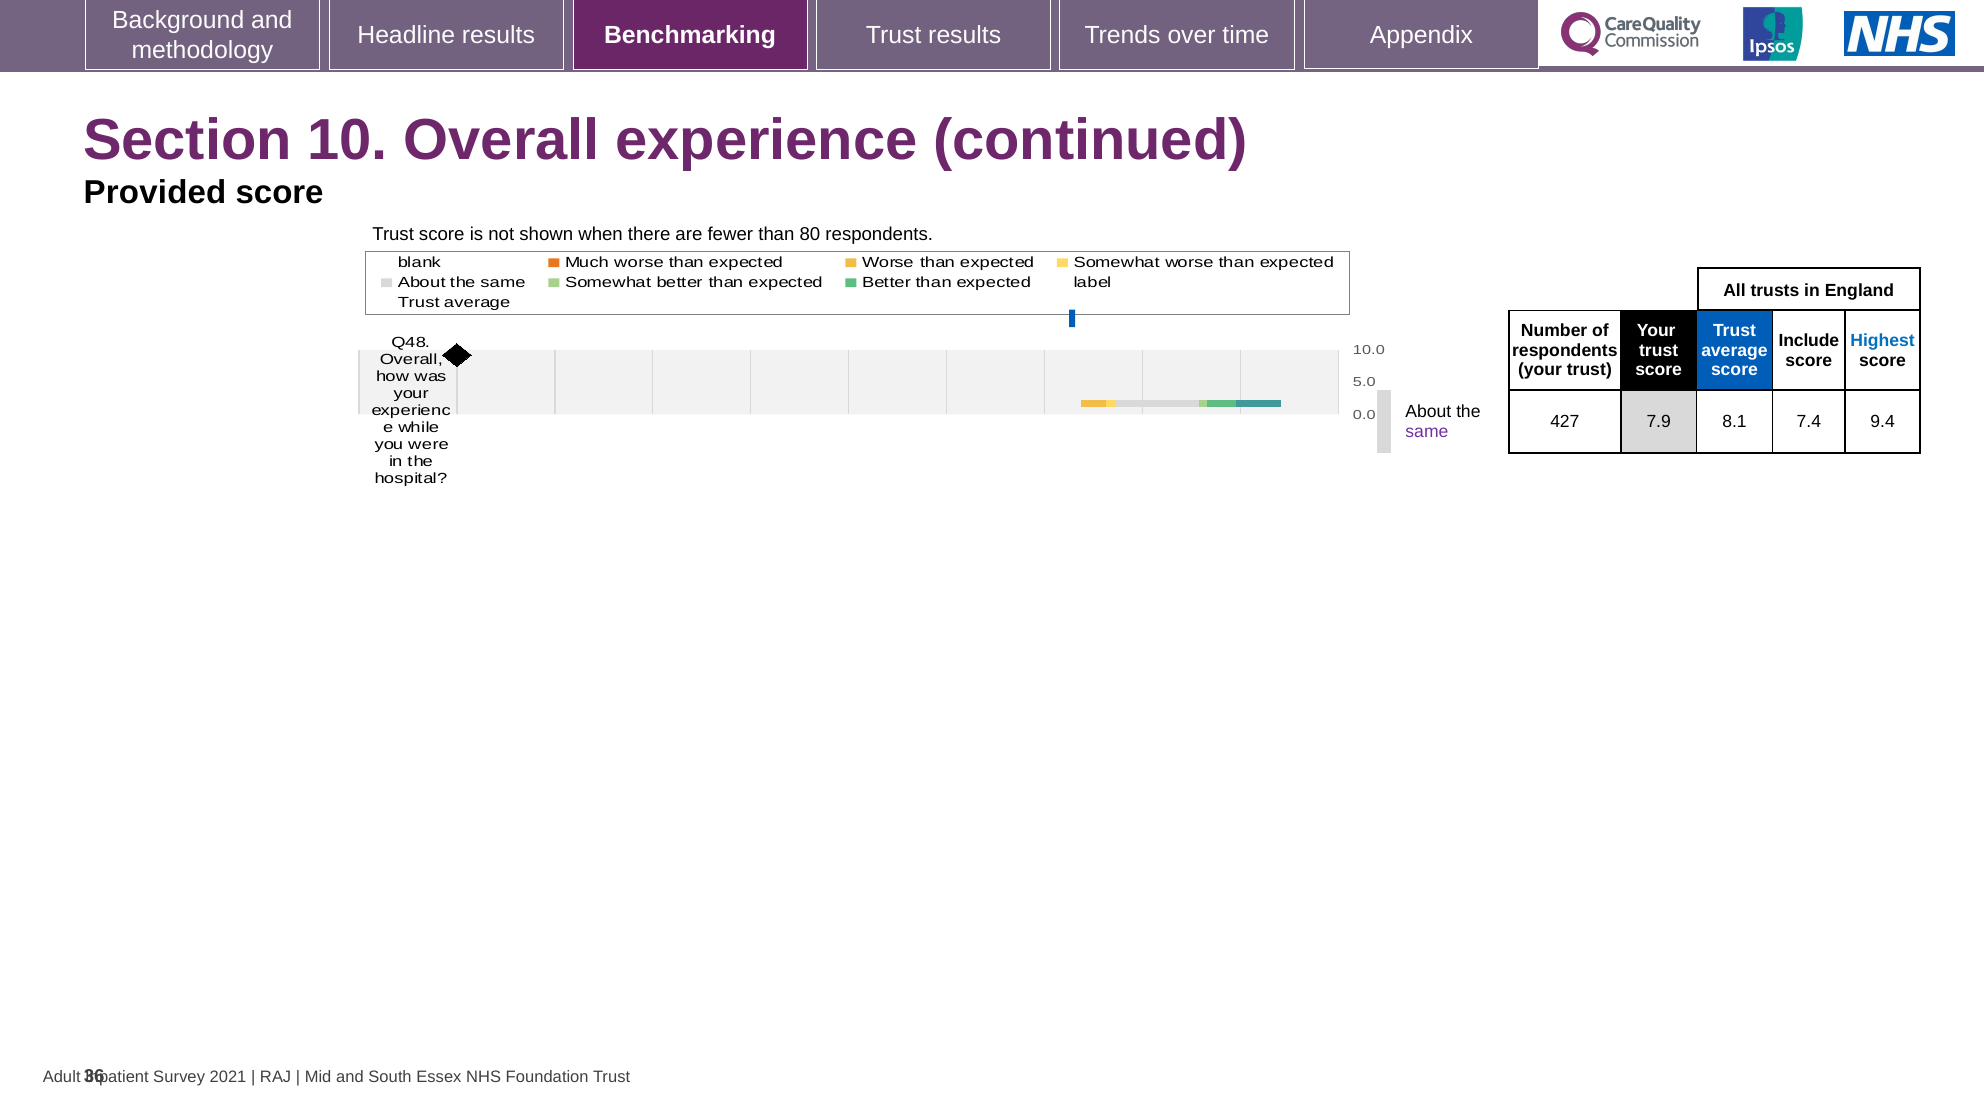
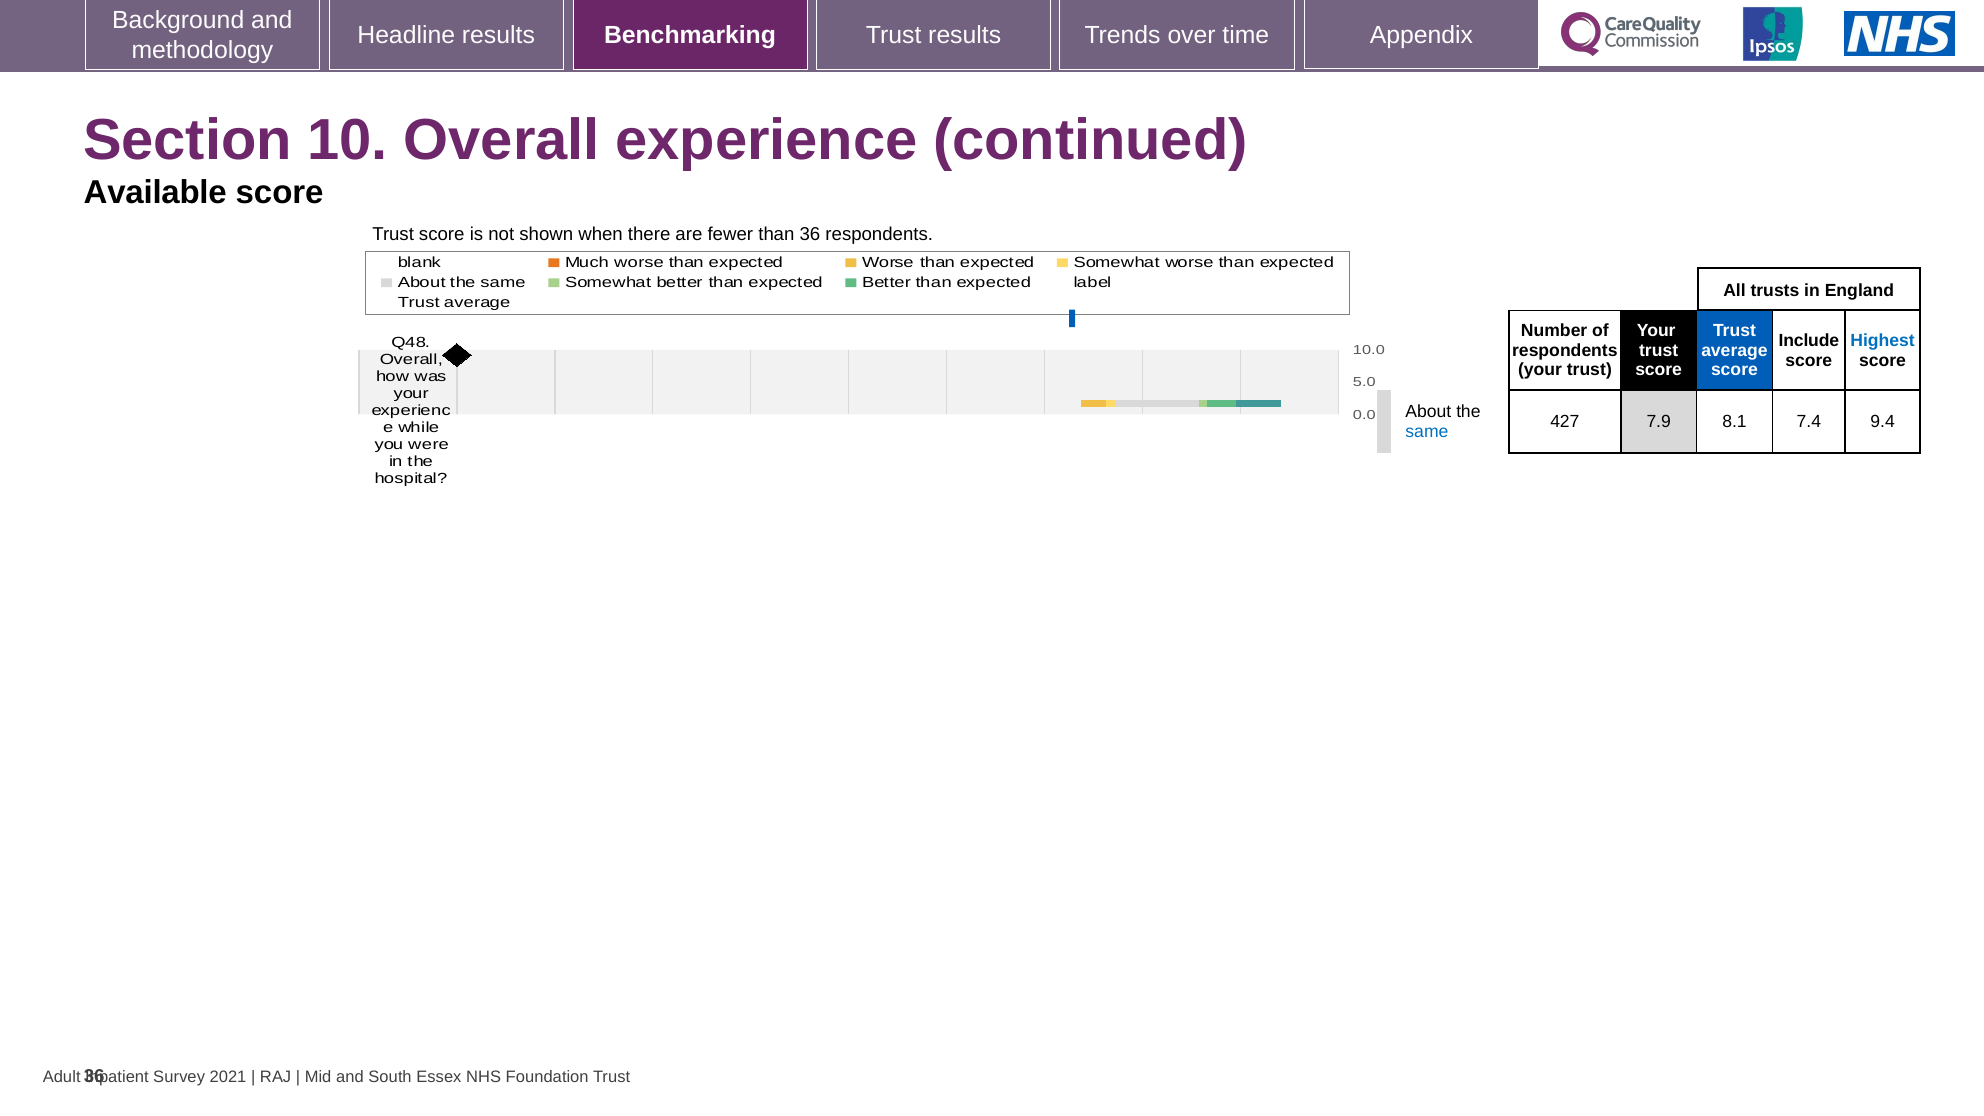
Provided: Provided -> Available
than 80: 80 -> 36
same at (1427, 431) colour: purple -> blue
